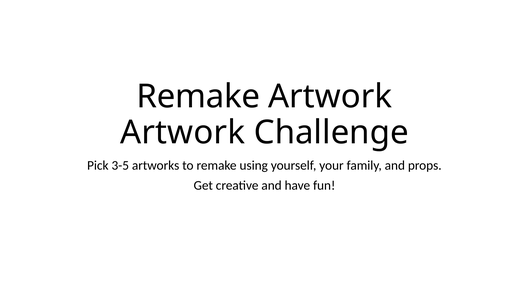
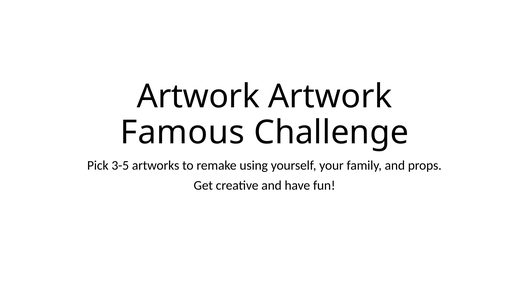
Remake at (198, 97): Remake -> Artwork
Artwork at (183, 132): Artwork -> Famous
